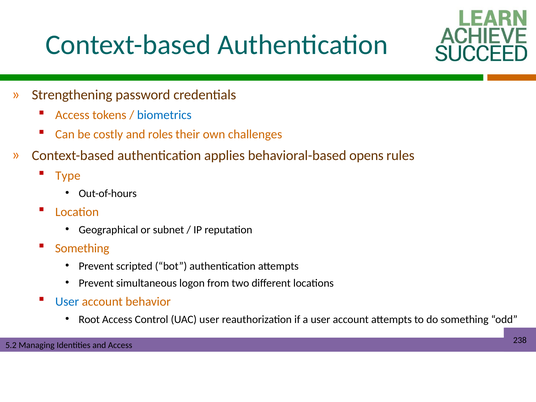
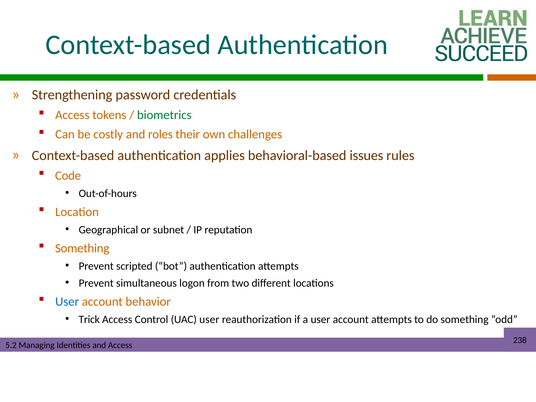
biometrics colour: blue -> green
opens: opens -> issues
Type: Type -> Code
Root: Root -> Trick
